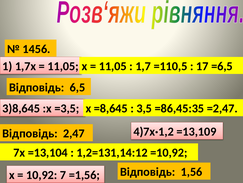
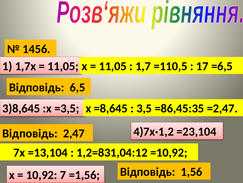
=13,109: =13,109 -> =23,104
1,2=131,14:12: 1,2=131,14:12 -> 1,2=831,04:12
